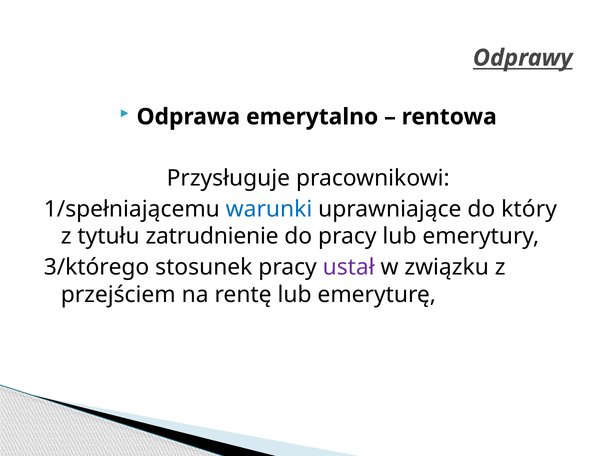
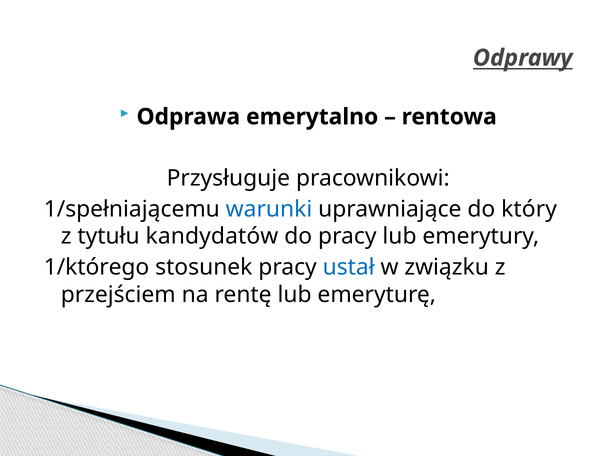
zatrudnienie: zatrudnienie -> kandydatów
3/którego: 3/którego -> 1/którego
ustał colour: purple -> blue
